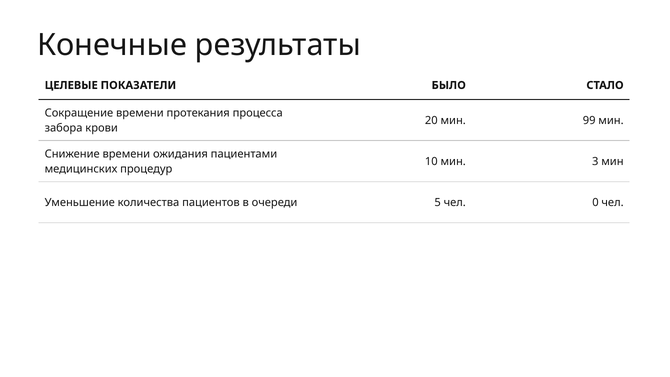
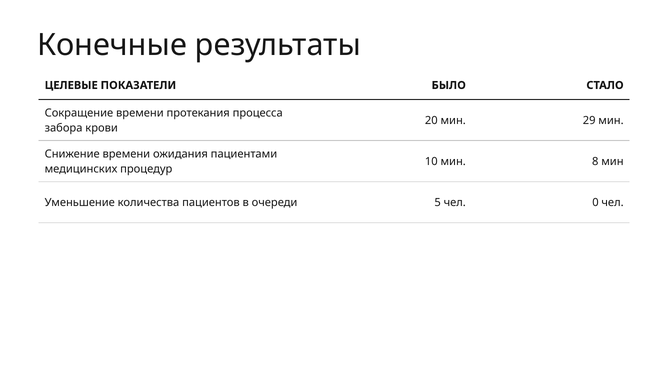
99: 99 -> 29
3: 3 -> 8
